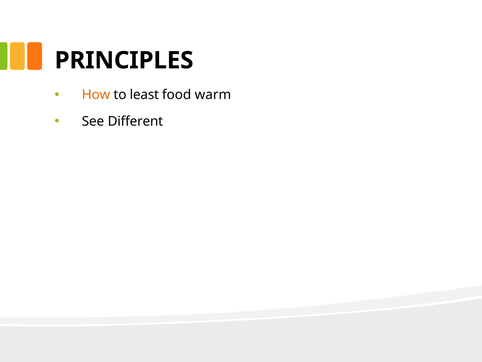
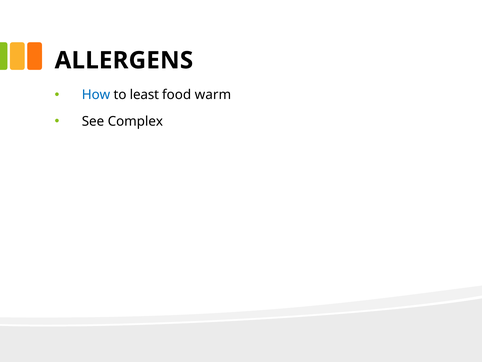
PRINCIPLES: PRINCIPLES -> ALLERGENS
How colour: orange -> blue
Different: Different -> Complex
